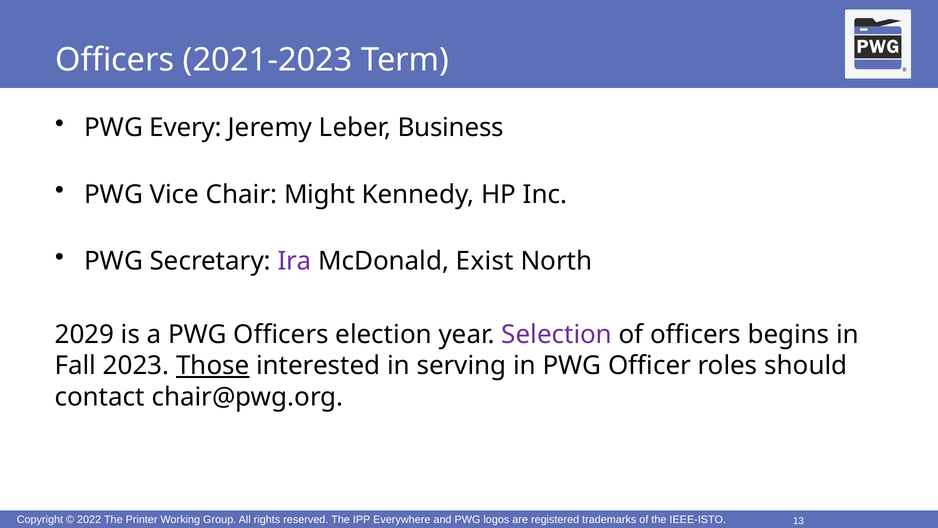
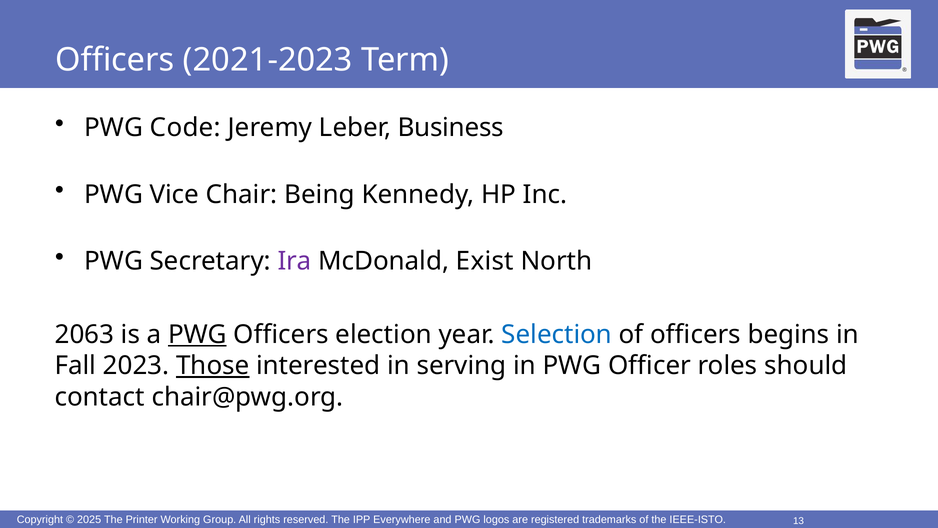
Every: Every -> Code
Might: Might -> Being
2029: 2029 -> 2063
PWG at (197, 334) underline: none -> present
Selection colour: purple -> blue
2022: 2022 -> 2025
